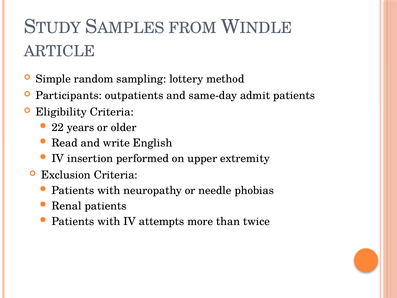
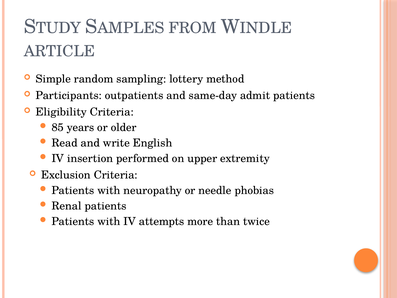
22: 22 -> 85
